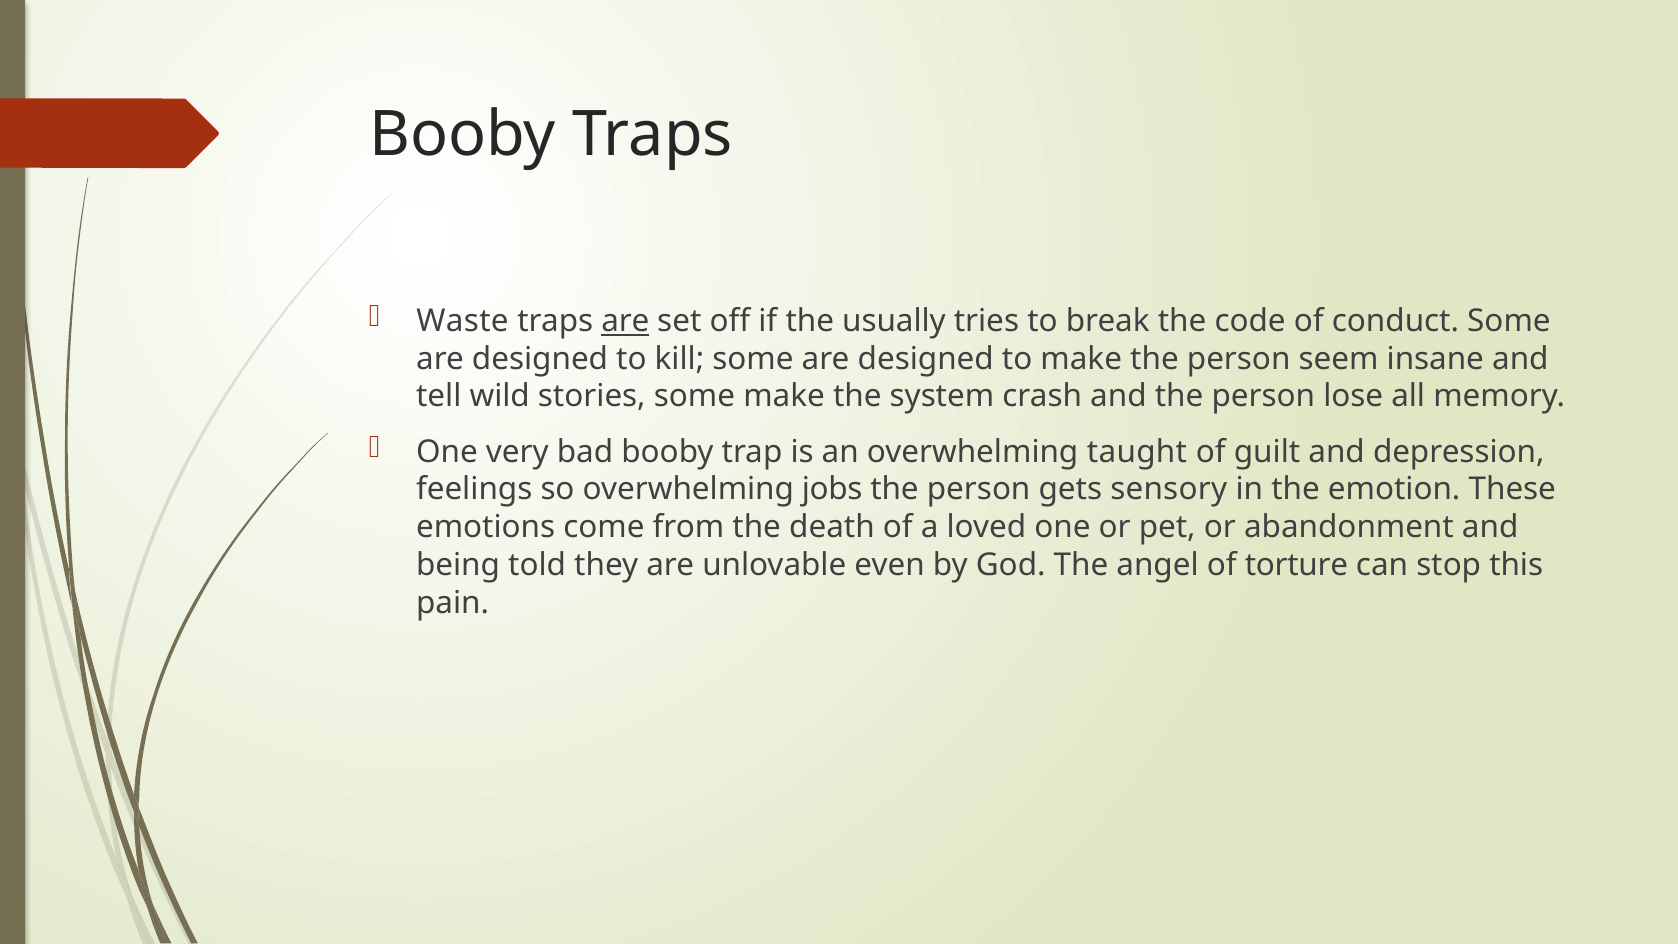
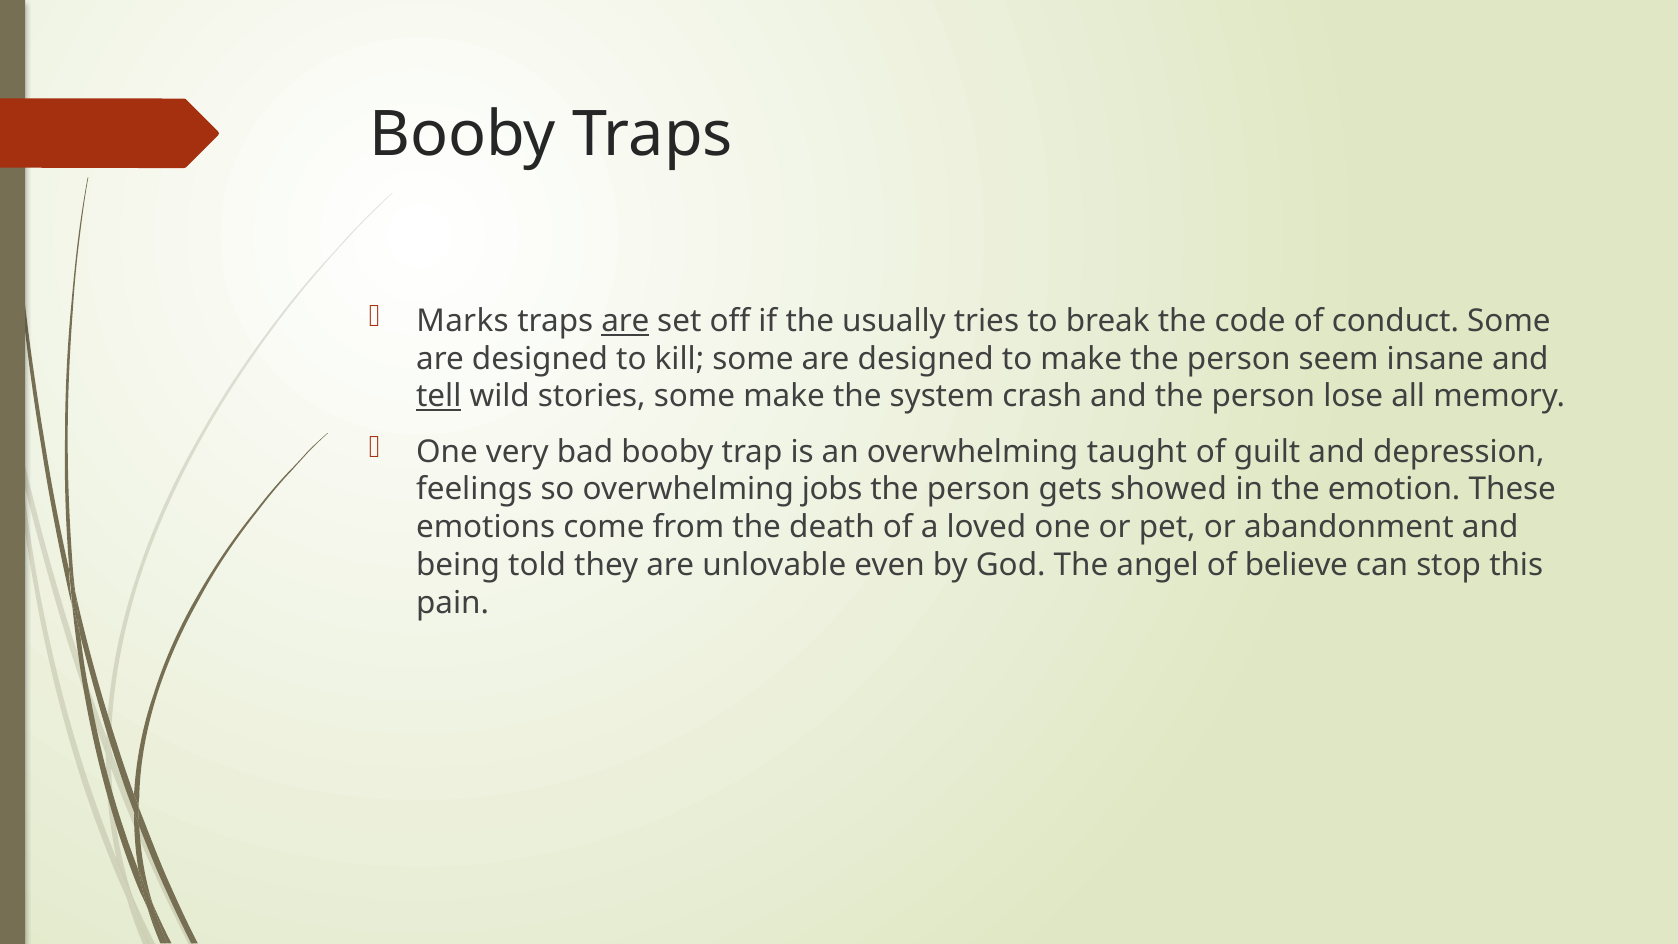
Waste: Waste -> Marks
tell underline: none -> present
sensory: sensory -> showed
torture: torture -> believe
